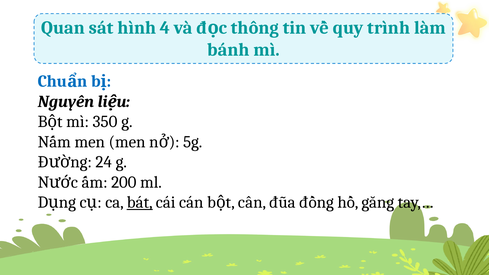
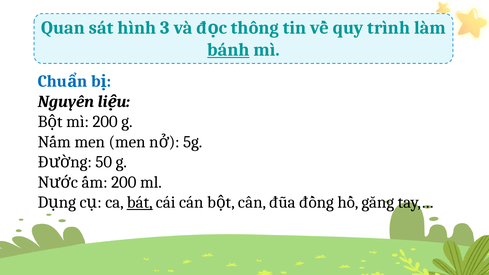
4: 4 -> 3
bánh underline: none -> present
mì 350: 350 -> 200
24: 24 -> 50
